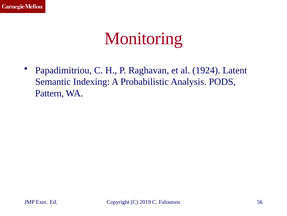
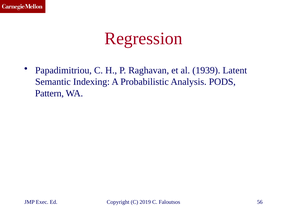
Monitoring: Monitoring -> Regression
1924: 1924 -> 1939
